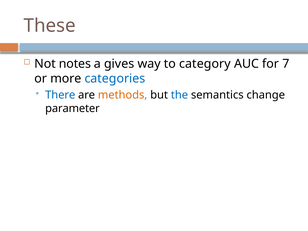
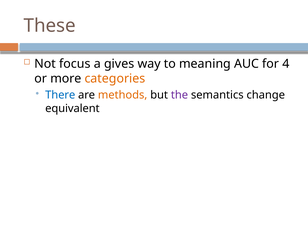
notes: notes -> focus
category: category -> meaning
7: 7 -> 4
categories colour: blue -> orange
the colour: blue -> purple
parameter: parameter -> equivalent
